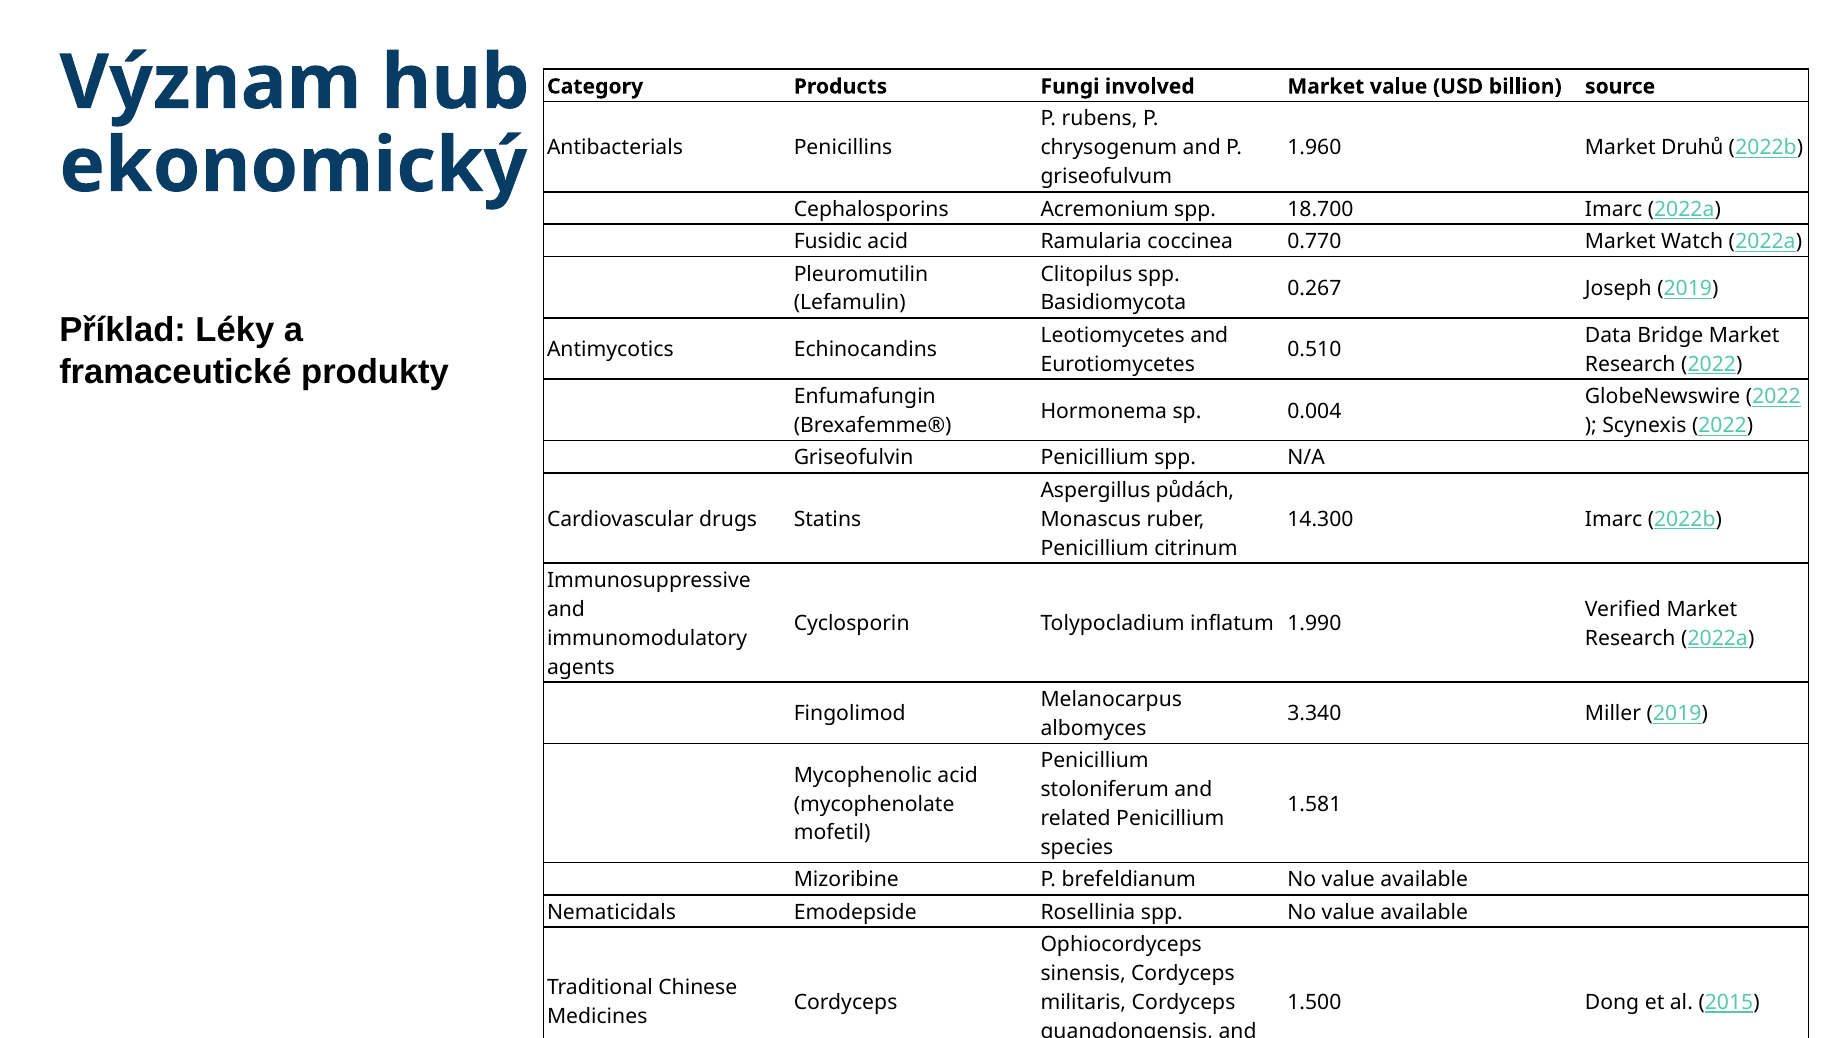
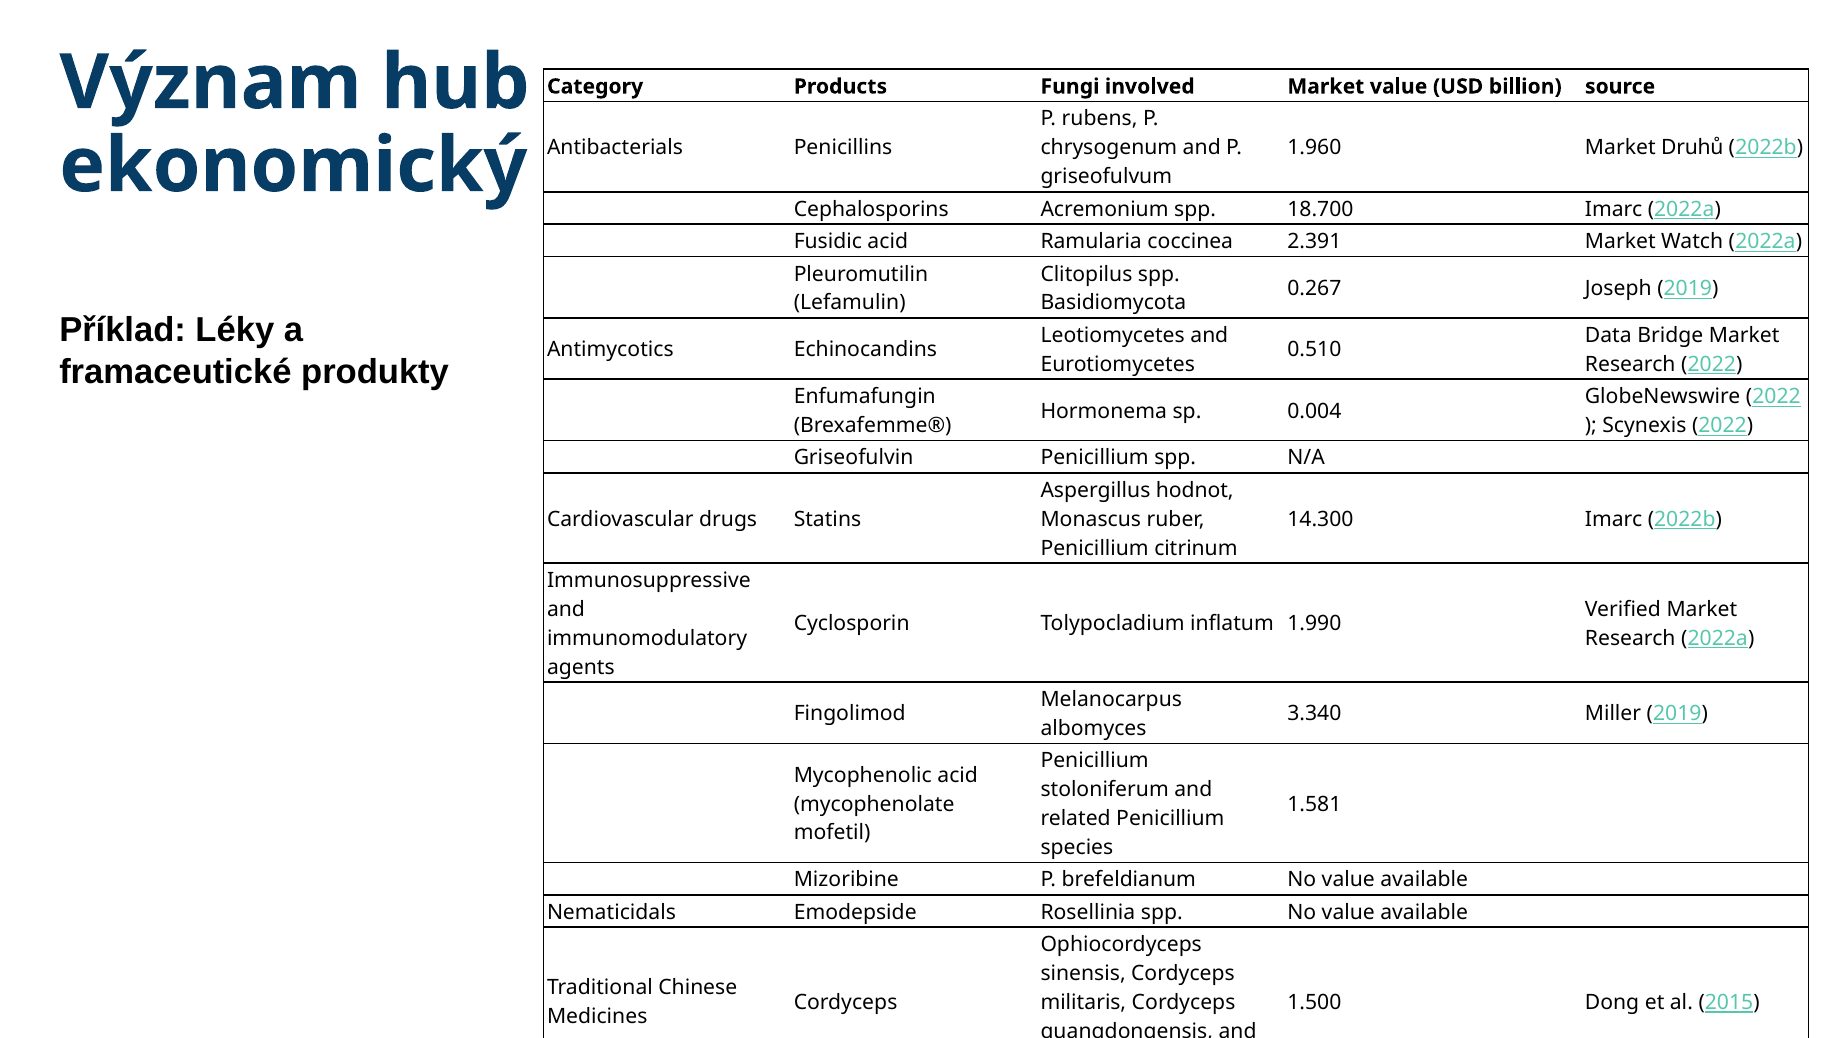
0.770: 0.770 -> 2.391
půdách: půdách -> hodnot
